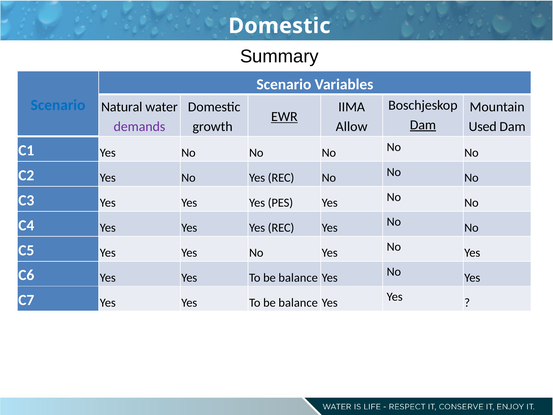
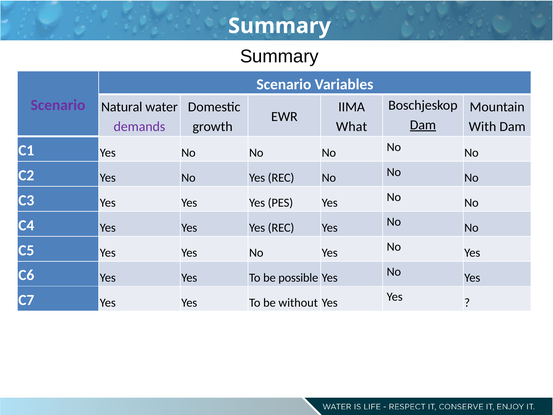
Domestic at (279, 26): Domestic -> Summary
Scenario at (58, 105) colour: blue -> purple
EWR underline: present -> none
Allow: Allow -> What
Used: Used -> With
balance at (298, 278): balance -> possible
balance at (298, 303): balance -> without
